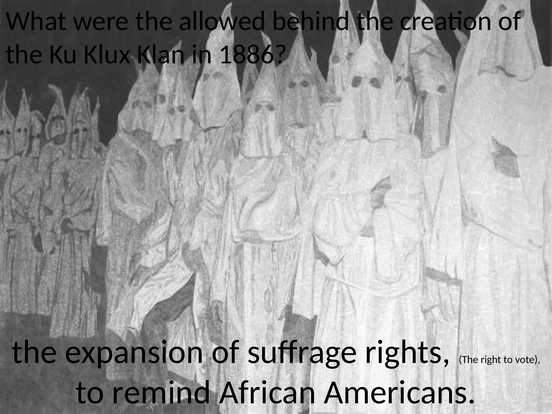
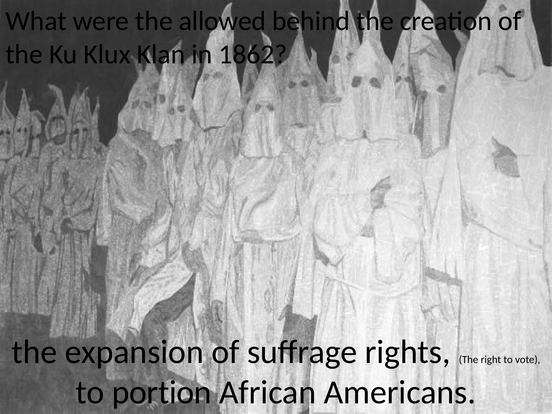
1886: 1886 -> 1862
remind: remind -> portion
